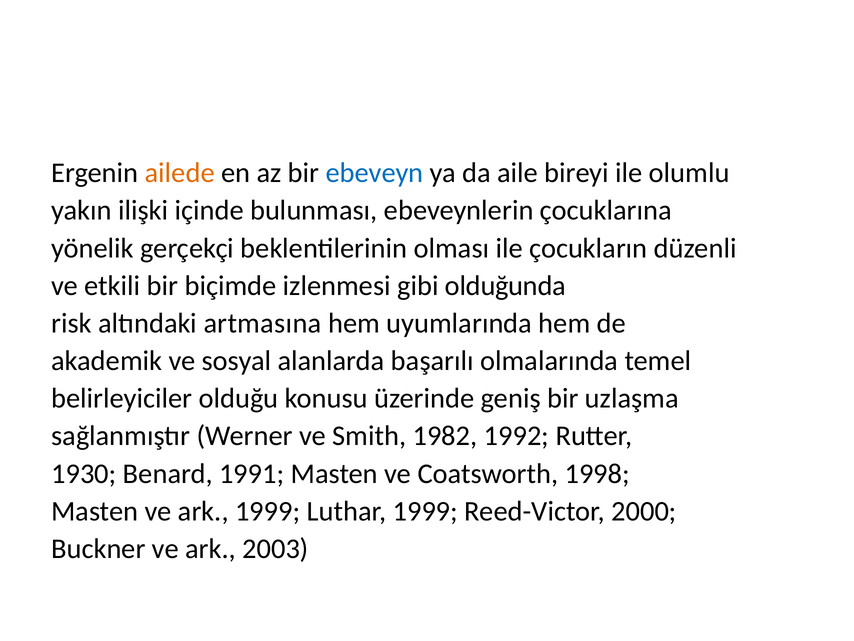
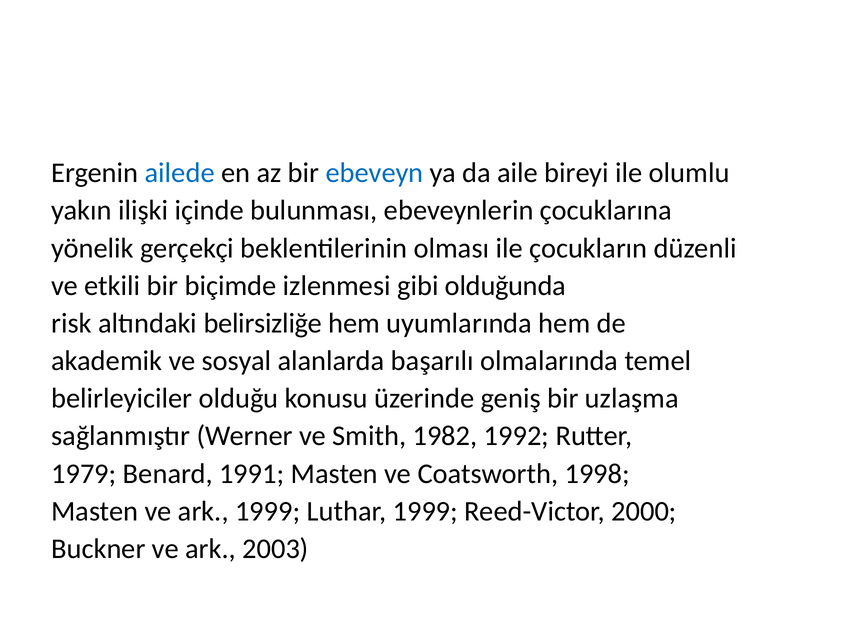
ailede colour: orange -> blue
artmasına: artmasına -> belirsizliğe
1930: 1930 -> 1979
